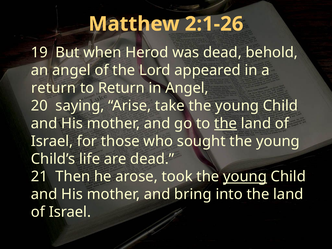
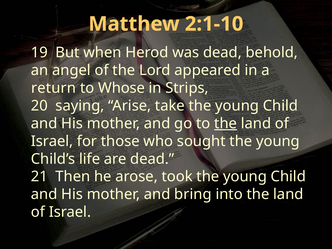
2:1-26: 2:1-26 -> 2:1-10
to Return: Return -> Whose
in Angel: Angel -> Strips
young at (245, 177) underline: present -> none
